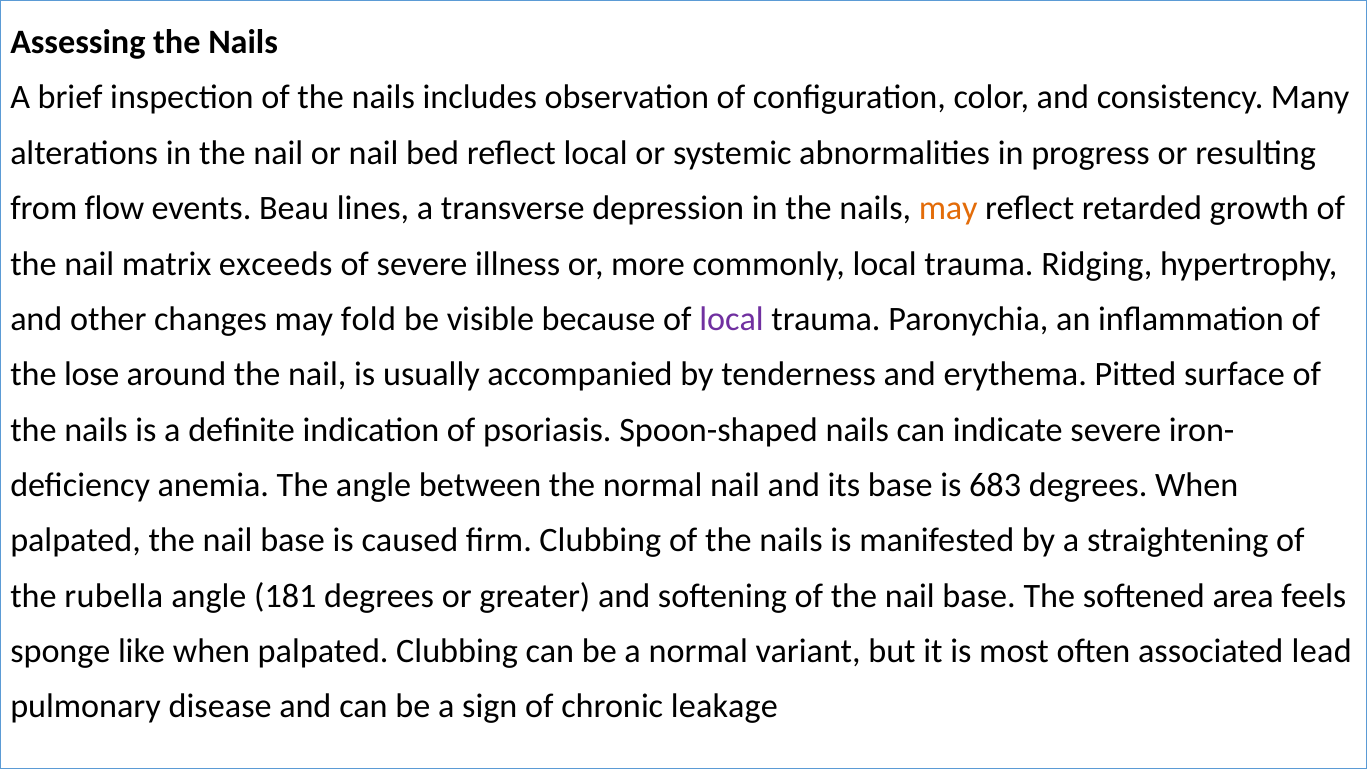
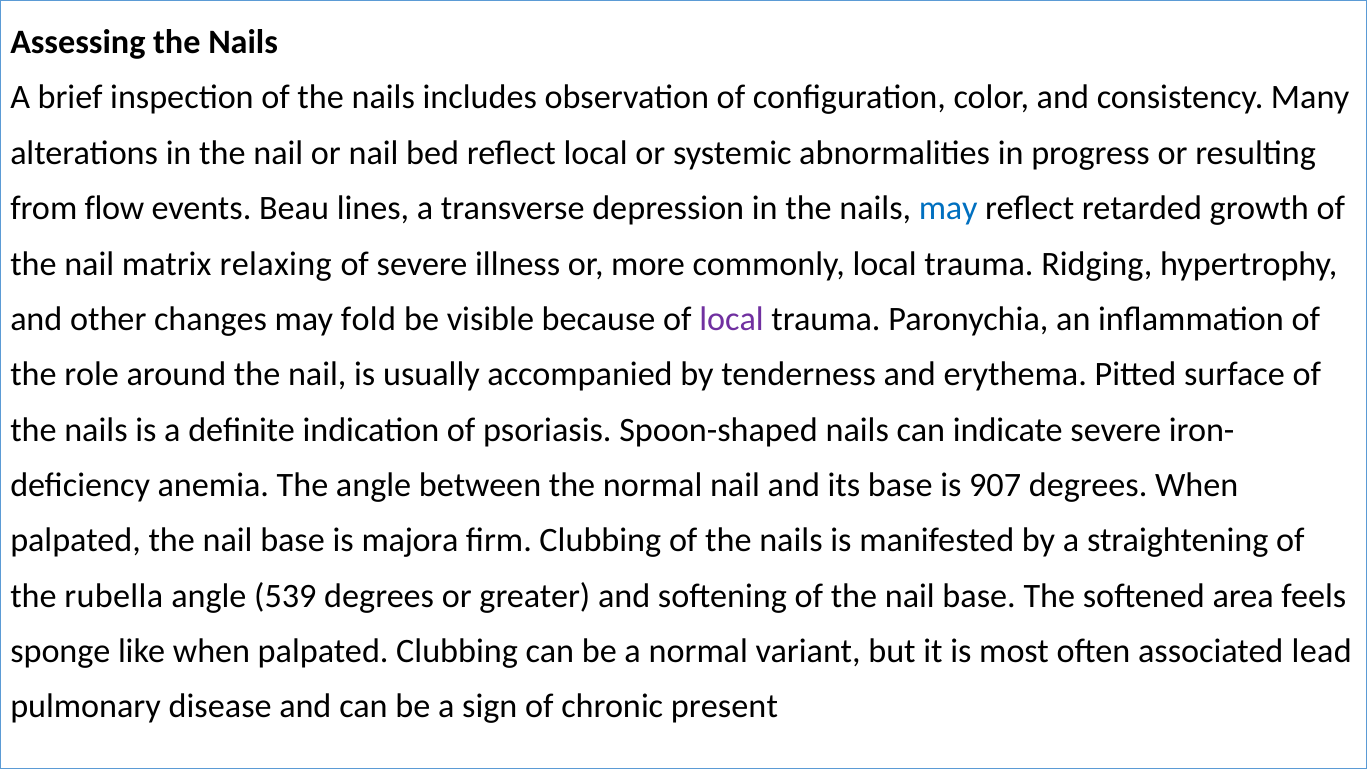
may at (948, 208) colour: orange -> blue
exceeds: exceeds -> relaxing
lose: lose -> role
683: 683 -> 907
caused: caused -> majora
181: 181 -> 539
leakage: leakage -> present
